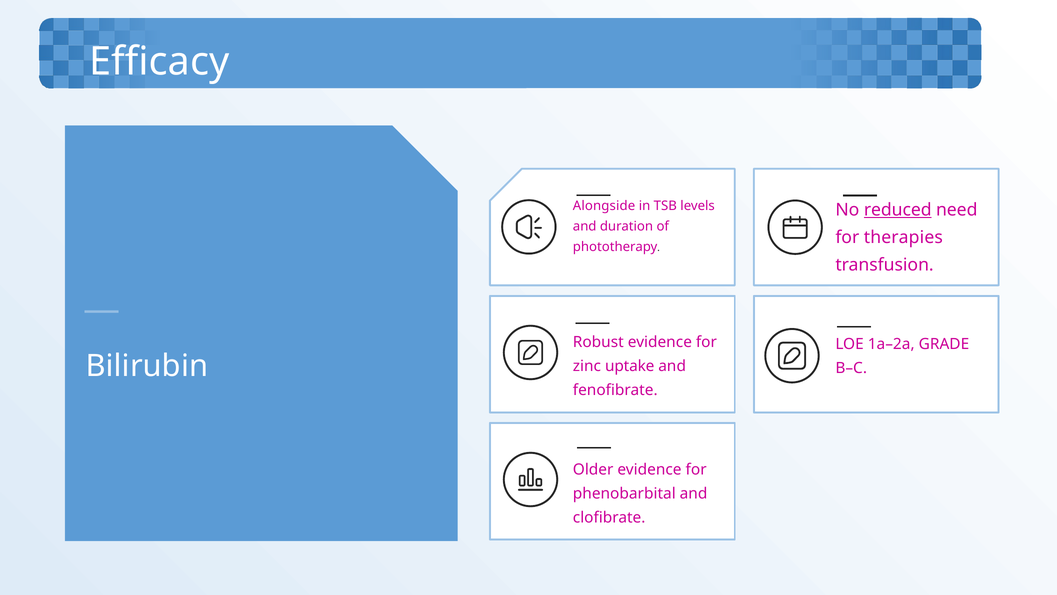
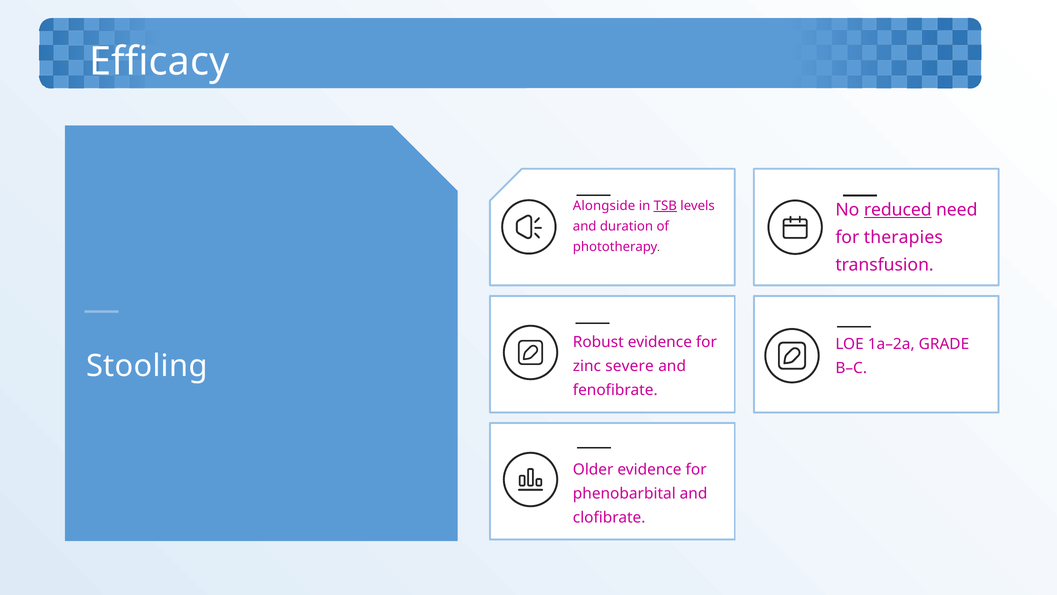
TSB underline: none -> present
Bilirubin: Bilirubin -> Stooling
uptake: uptake -> severe
